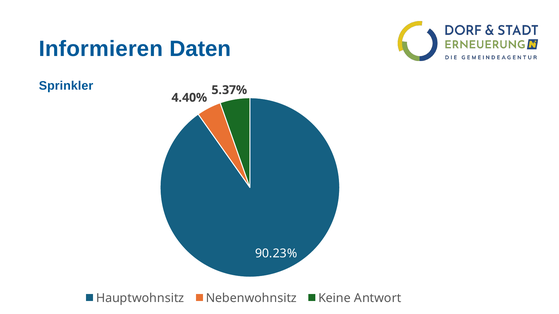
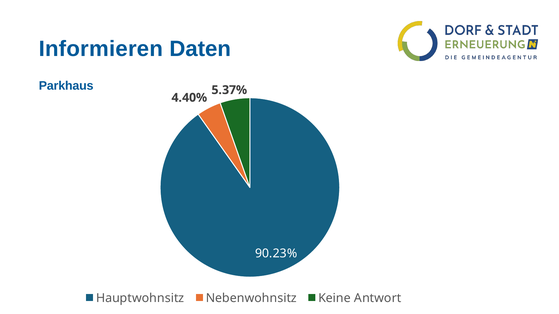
Sprinkler: Sprinkler -> Parkhaus
